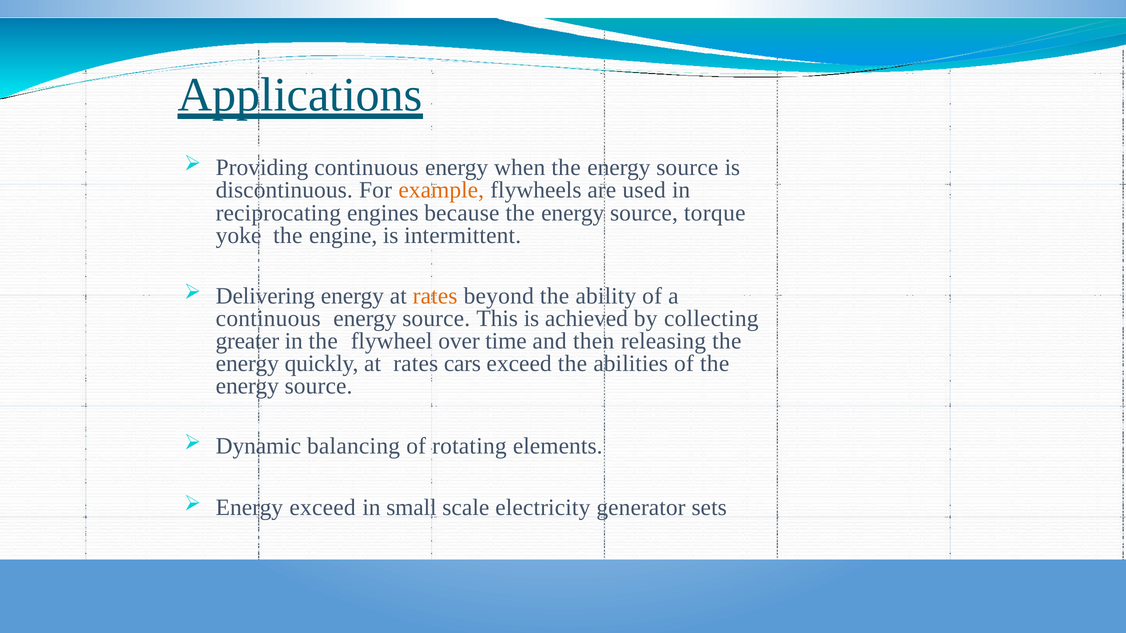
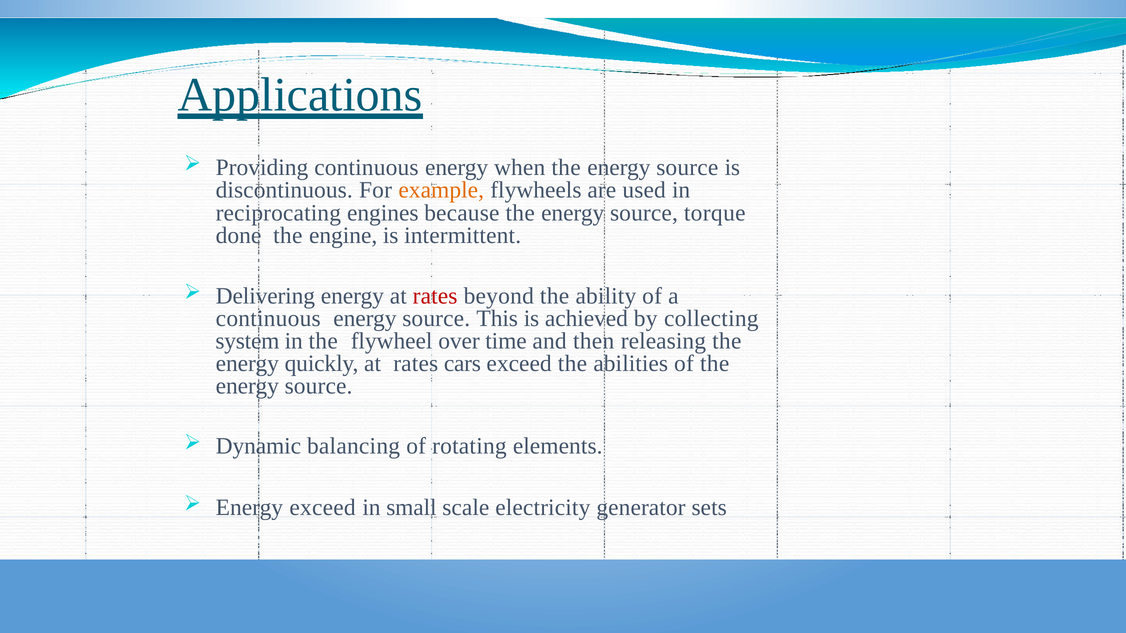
yoke: yoke -> done
rates at (435, 296) colour: orange -> red
greater: greater -> system
